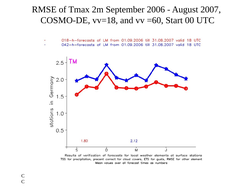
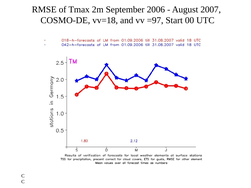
=60: =60 -> =97
